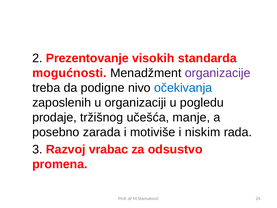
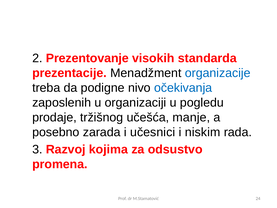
mogućnosti: mogućnosti -> prezentacije
organizacije colour: purple -> blue
motiviše: motiviše -> učesnici
vrabac: vrabac -> kojima
